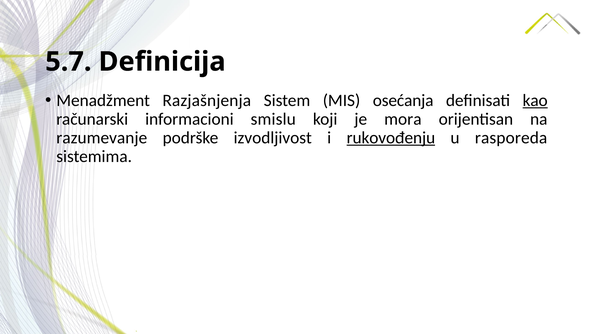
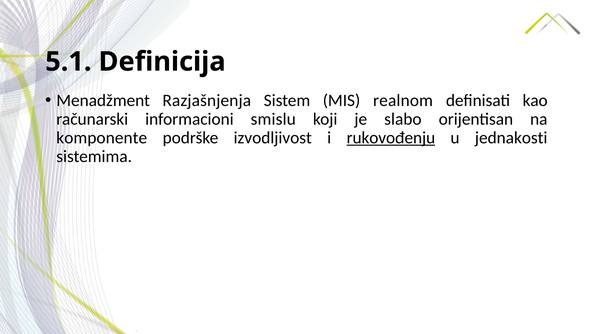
5.7: 5.7 -> 5.1
osećanja: osećanja -> realnom
kao underline: present -> none
mora: mora -> slabo
razumevanje: razumevanje -> komponente
rasporeda: rasporeda -> jednakosti
